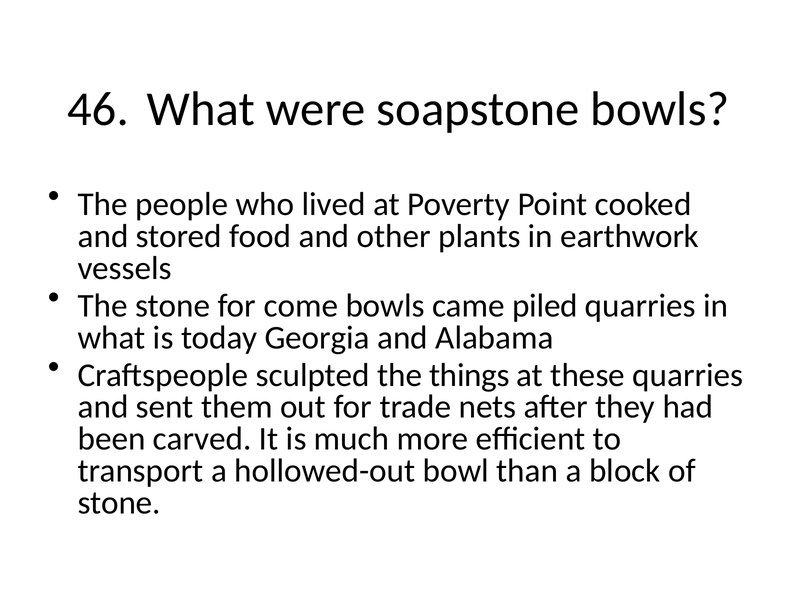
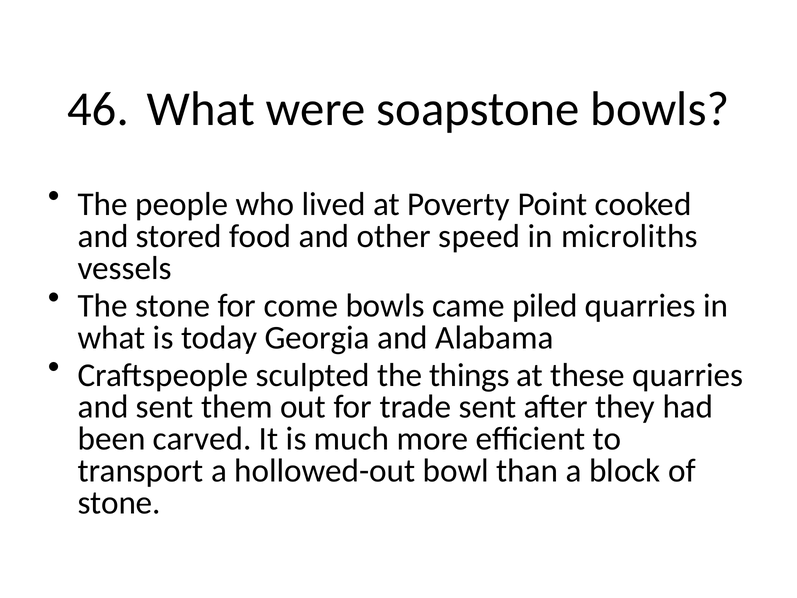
plants: plants -> speed
earthwork: earthwork -> microliths
trade nets: nets -> sent
